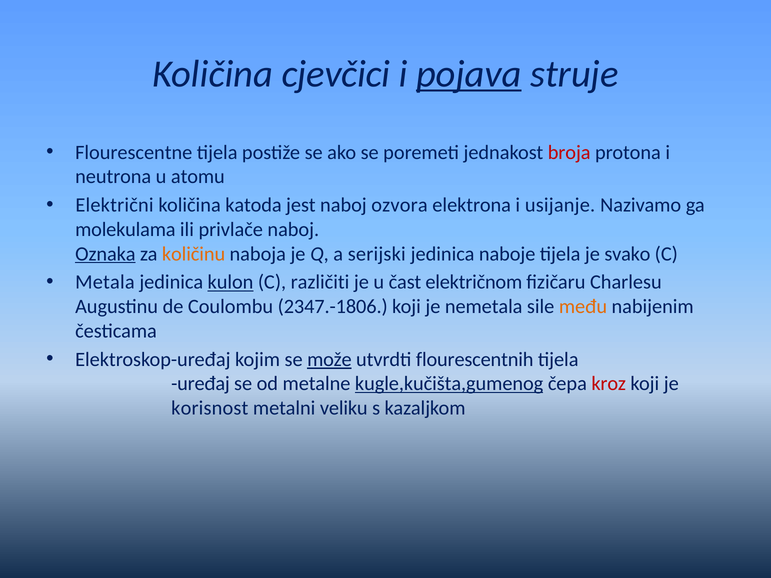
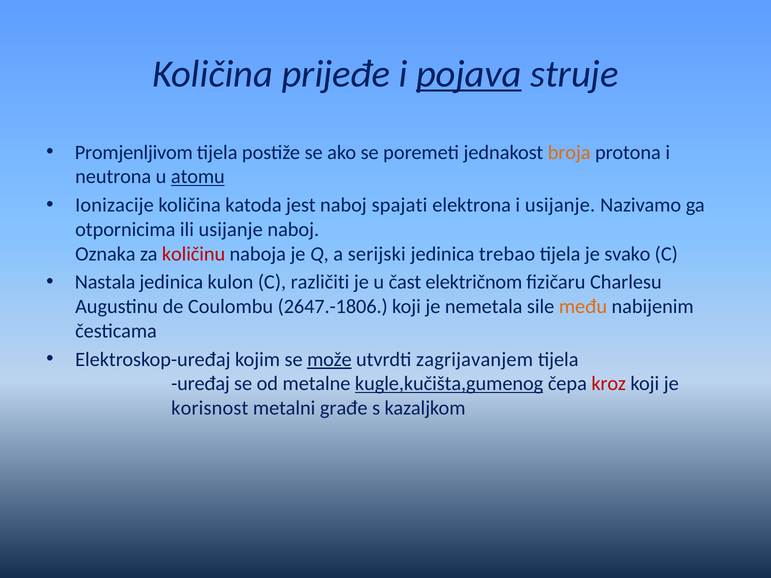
cjevčici: cjevčici -> prijeđe
Flourescentne: Flourescentne -> Promjenljivom
broja colour: red -> orange
atomu underline: none -> present
Električni: Električni -> Ionizacije
ozvora: ozvora -> spajati
molekulama: molekulama -> otpornicima
ili privlače: privlače -> usijanje
Oznaka underline: present -> none
količinu colour: orange -> red
naboje: naboje -> trebao
Metala: Metala -> Nastala
kulon underline: present -> none
2347.-1806: 2347.-1806 -> 2647.-1806
flourescentnih: flourescentnih -> zagrijavanjem
veliku: veliku -> građe
